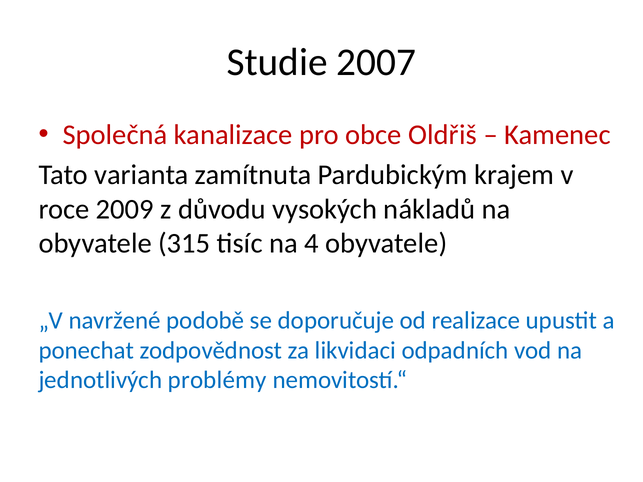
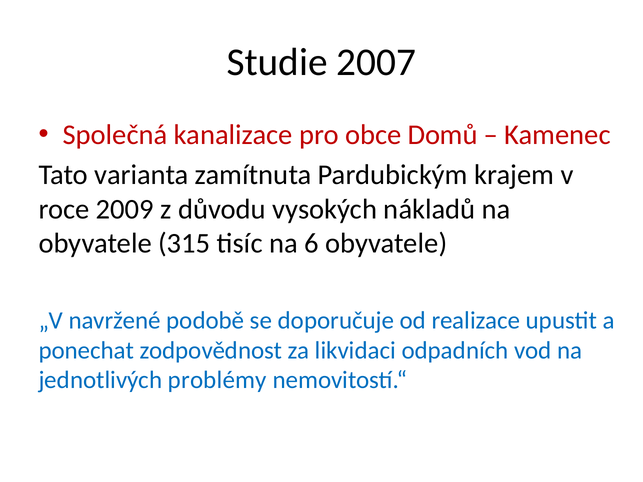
Oldřiš: Oldřiš -> Domů
4: 4 -> 6
